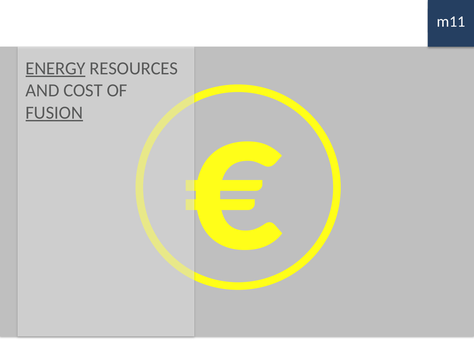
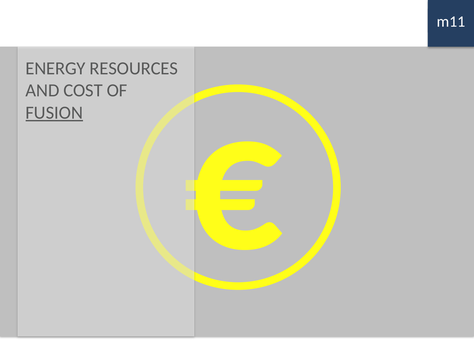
ENERGY underline: present -> none
